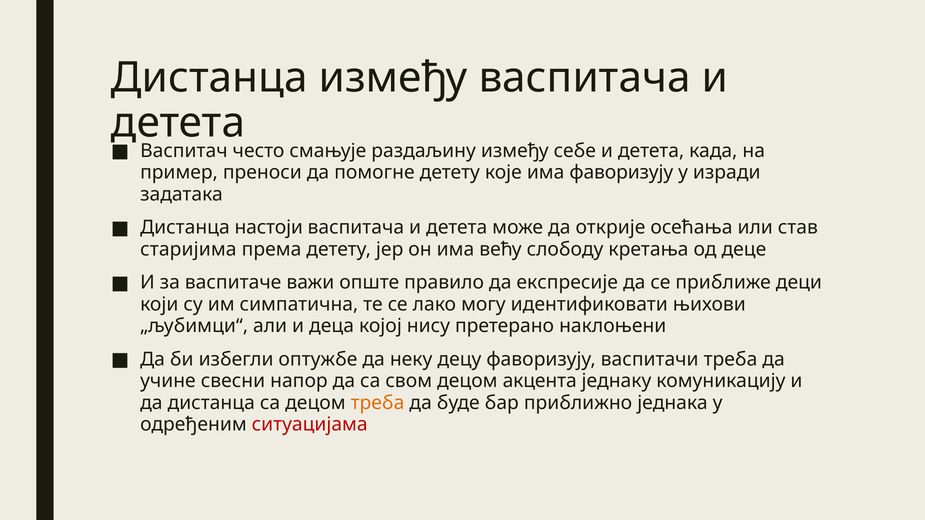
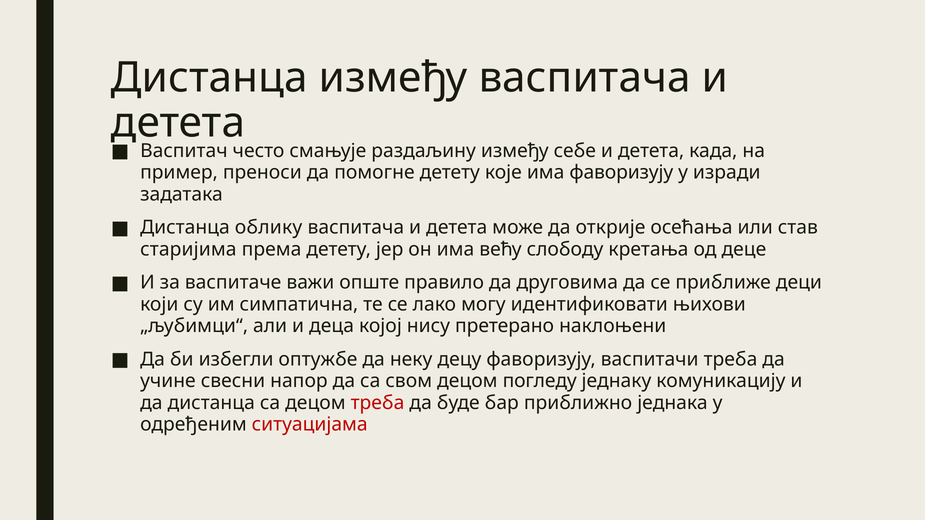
настоји: настоји -> облику
експресије: експресије -> друговима
акцента: акцента -> погледу
треба at (378, 403) colour: orange -> red
